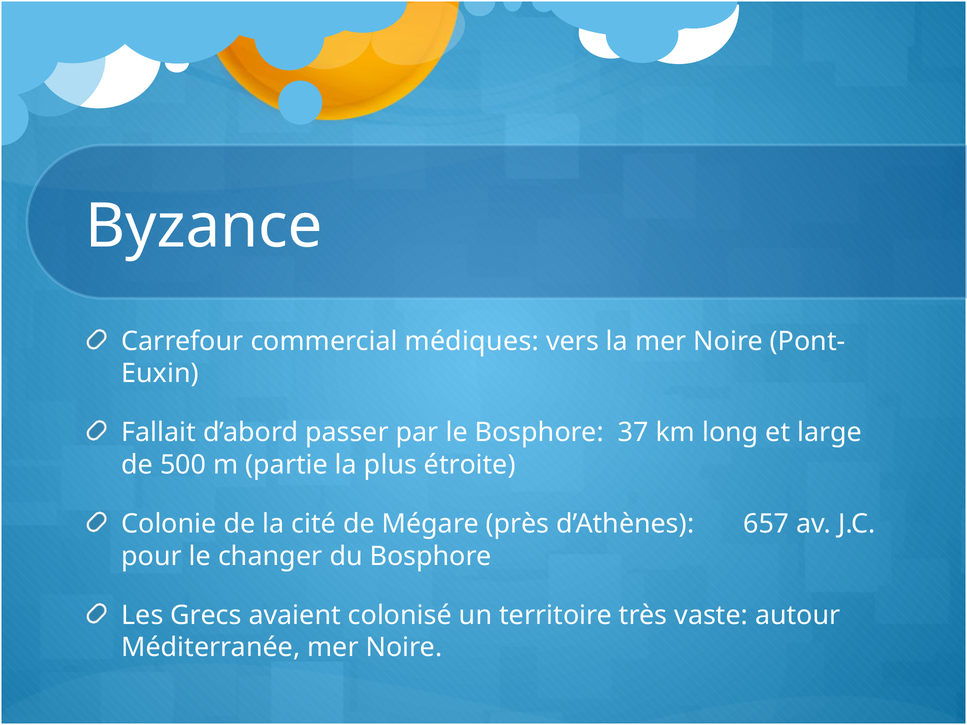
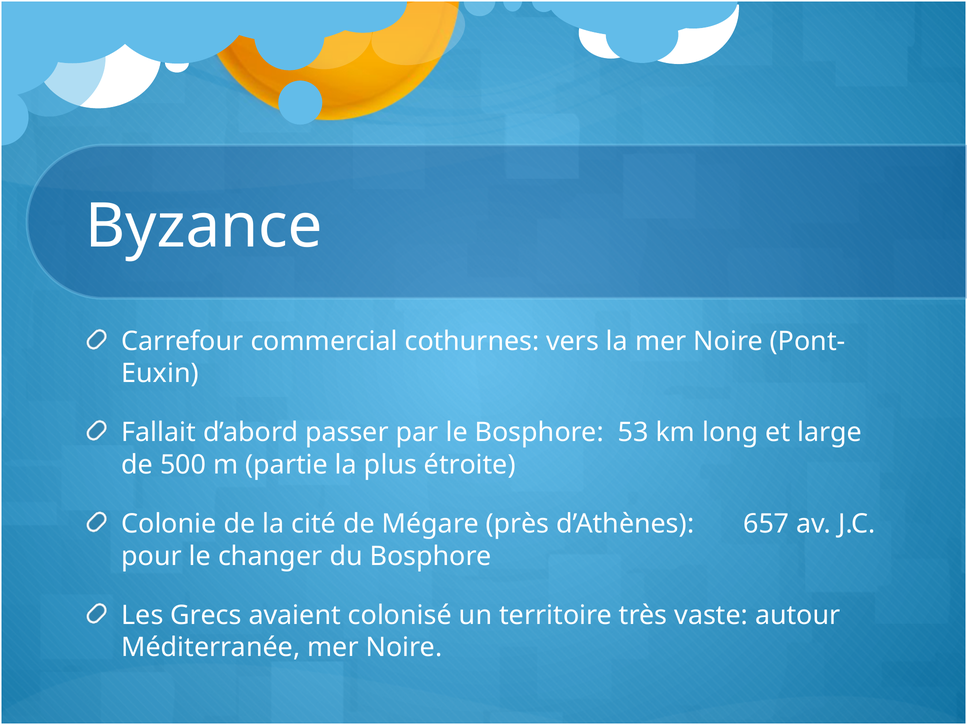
médiques: médiques -> cothurnes
37: 37 -> 53
